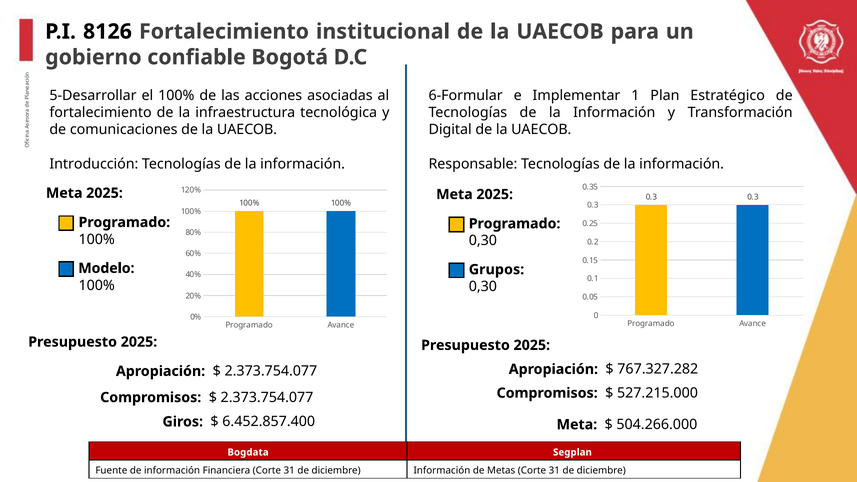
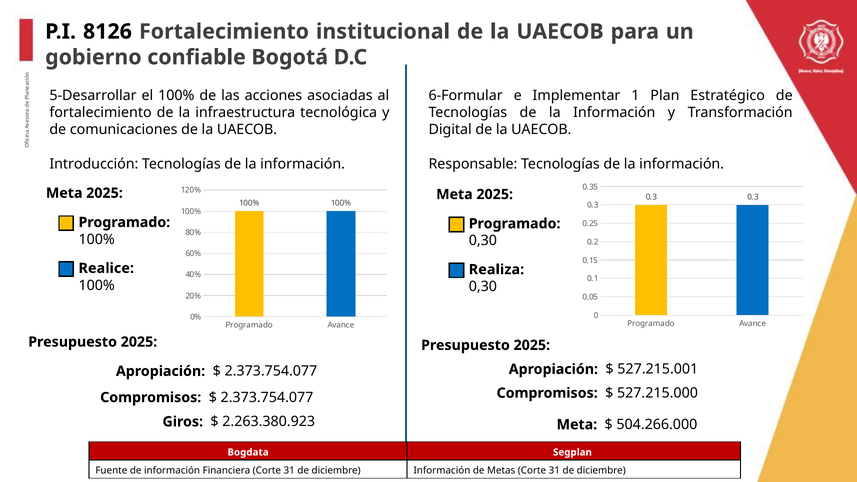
Modelo: Modelo -> Realice
Grupos: Grupos -> Realiza
767.327.282: 767.327.282 -> 527.215.001
6.452.857.400: 6.452.857.400 -> 2.263.380.923
